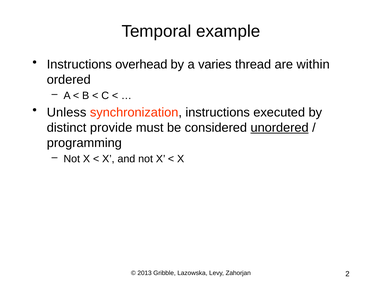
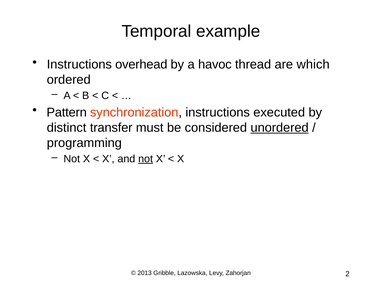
varies: varies -> havoc
within: within -> which
Unless: Unless -> Pattern
provide: provide -> transfer
not at (146, 159) underline: none -> present
